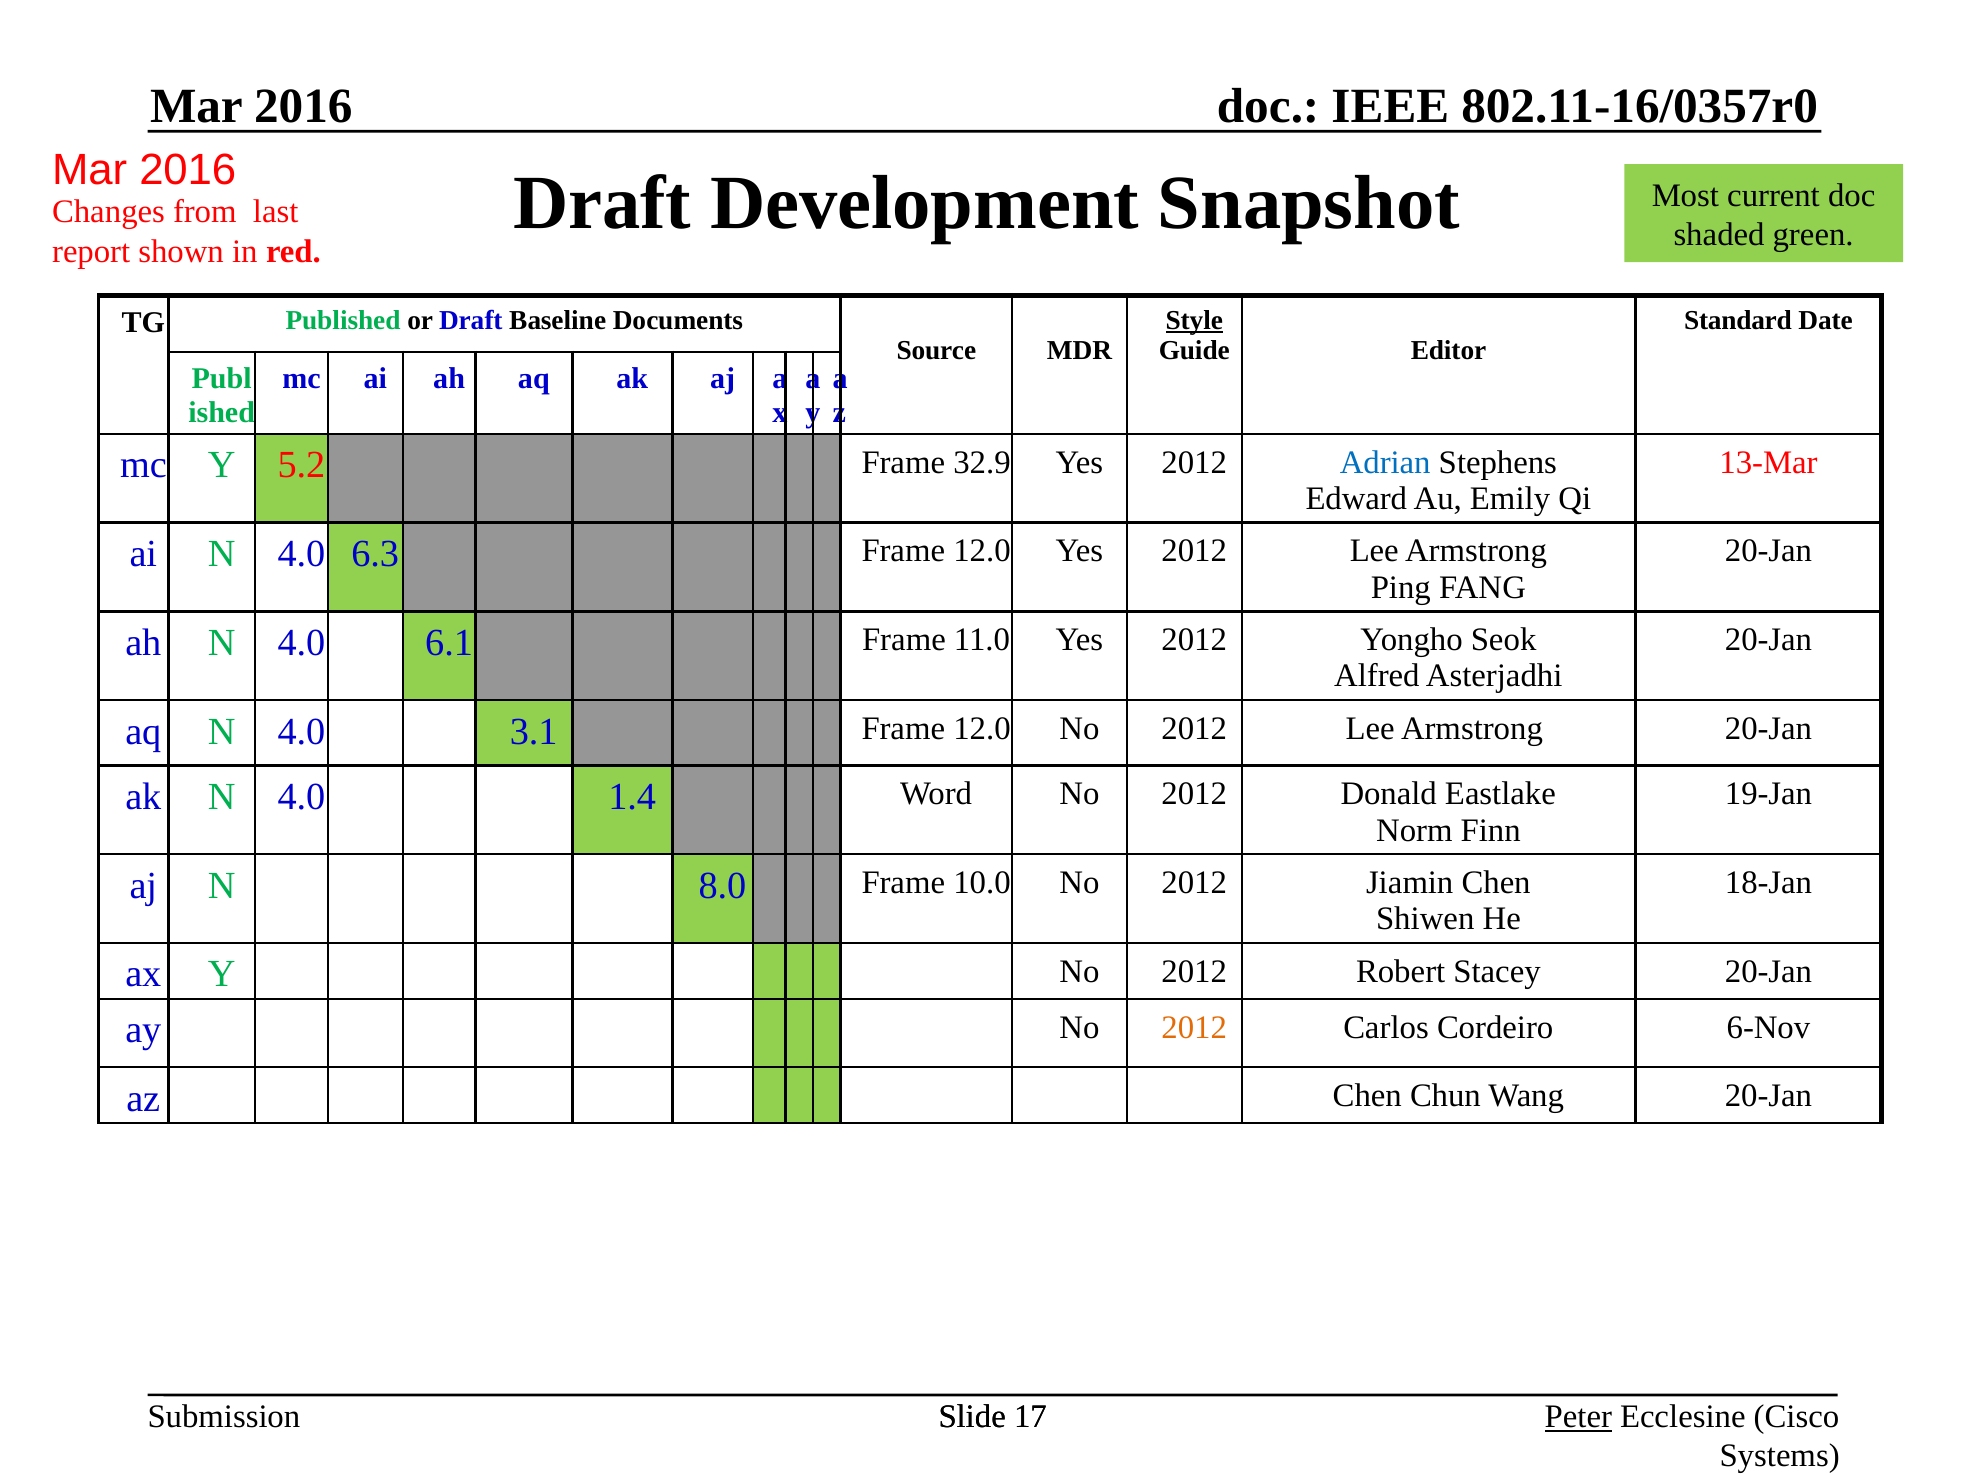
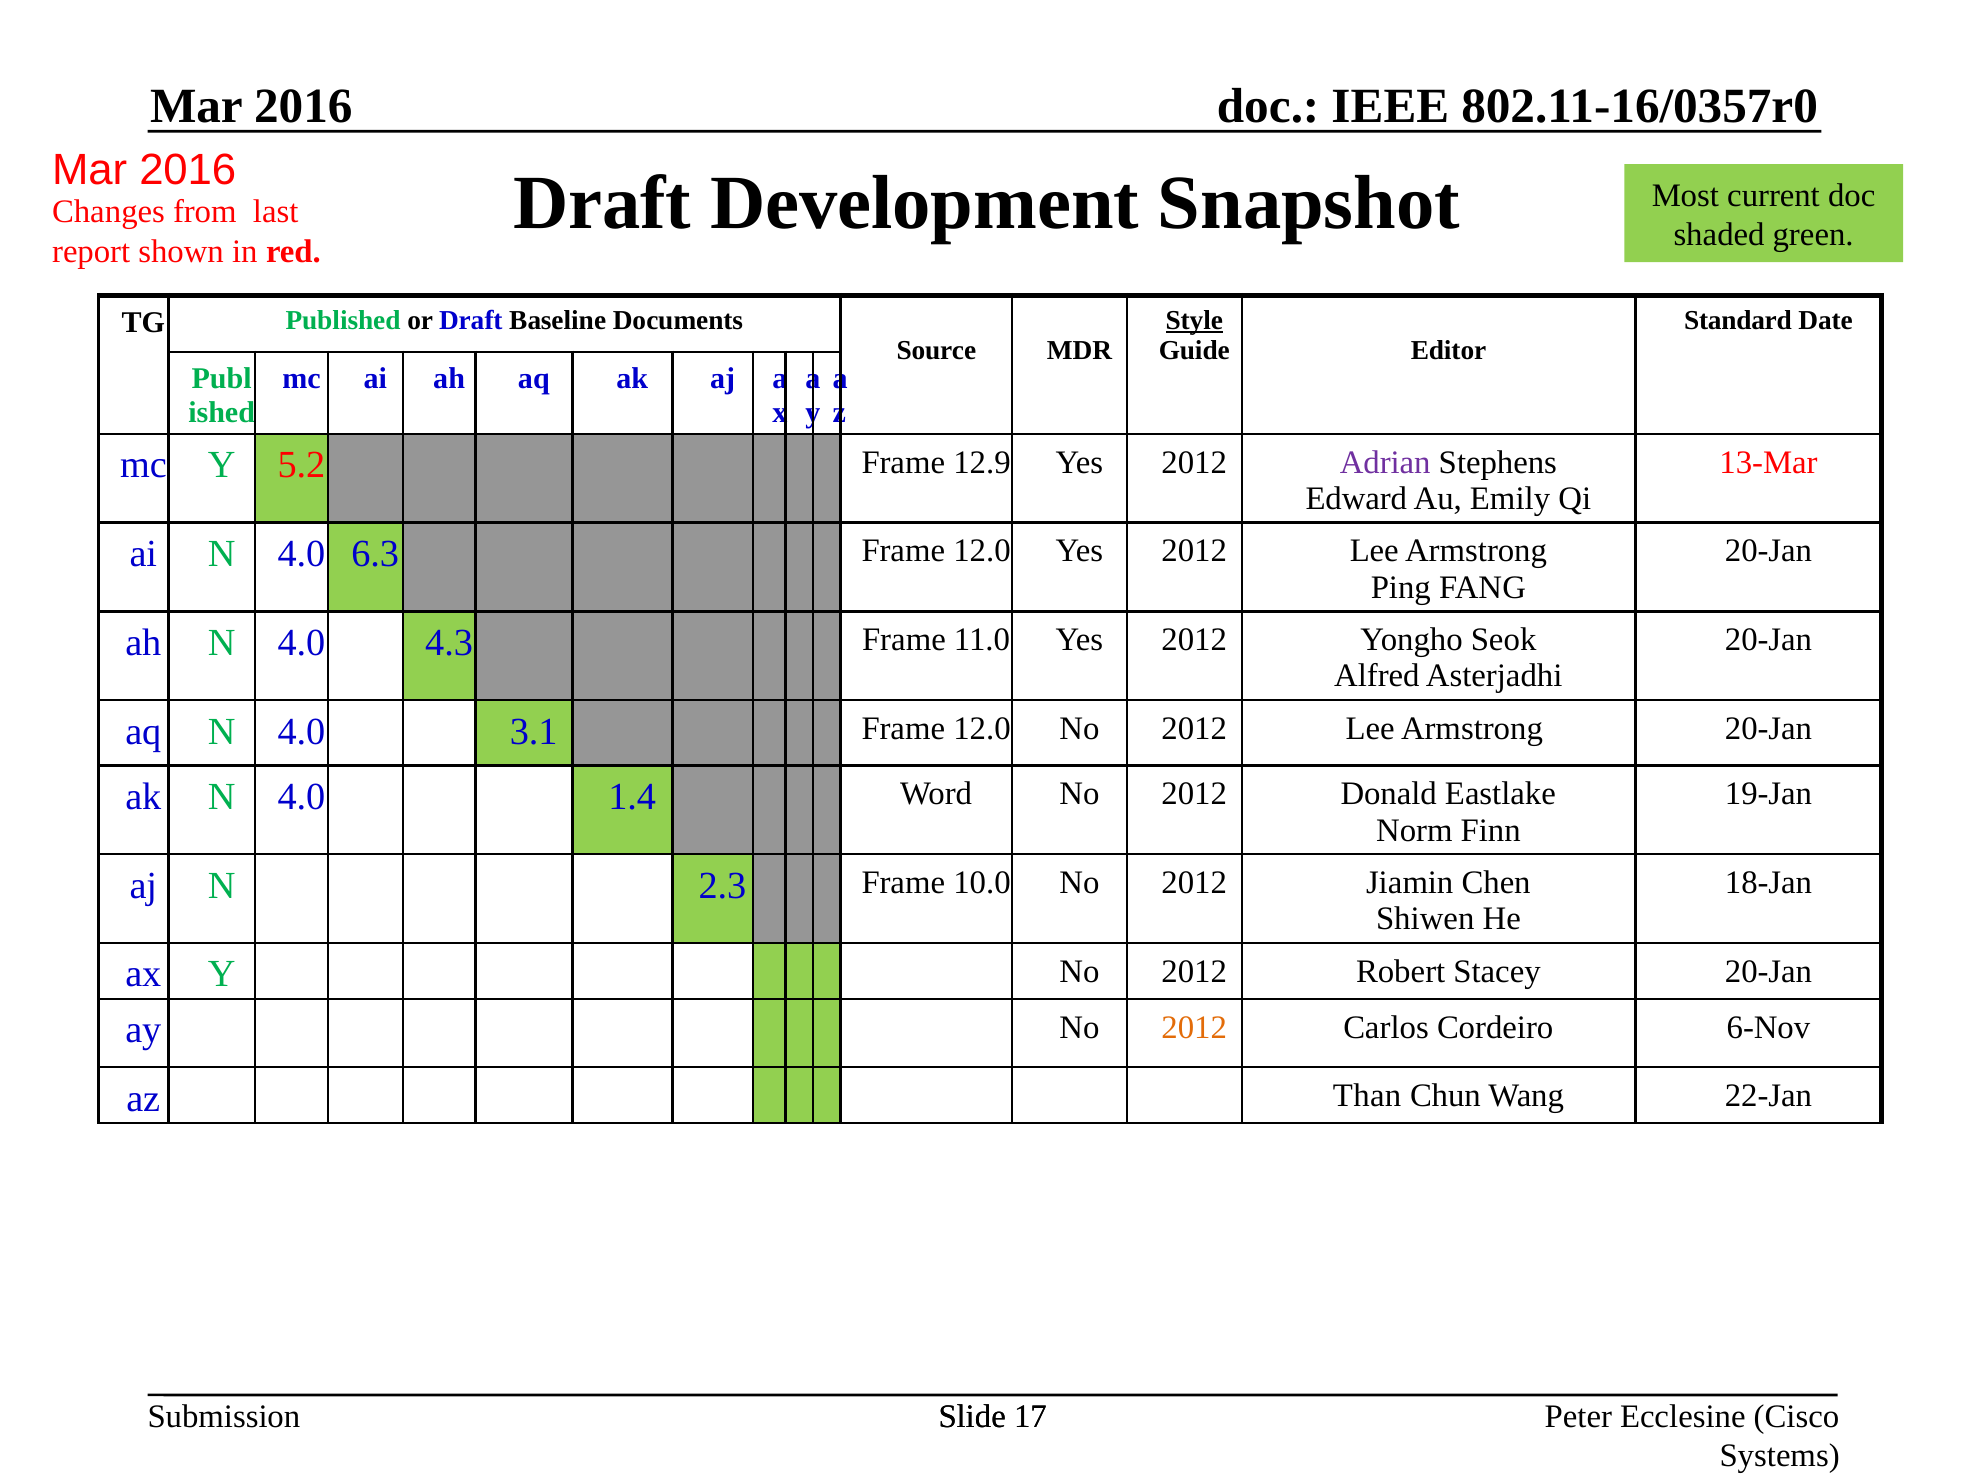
32.9: 32.9 -> 12.9
Adrian colour: blue -> purple
6.1: 6.1 -> 4.3
8.0: 8.0 -> 2.3
az Chen: Chen -> Than
Wang 20-Jan: 20-Jan -> 22-Jan
Peter underline: present -> none
